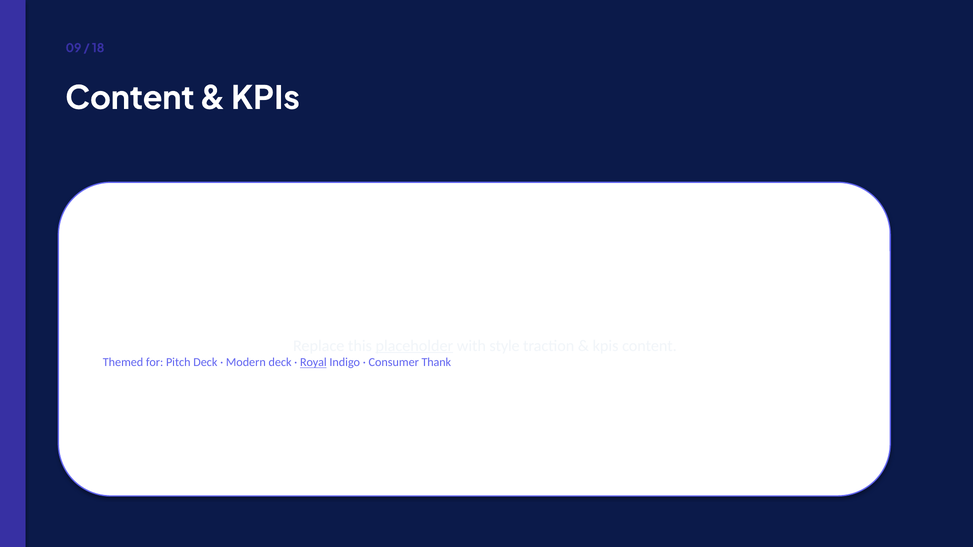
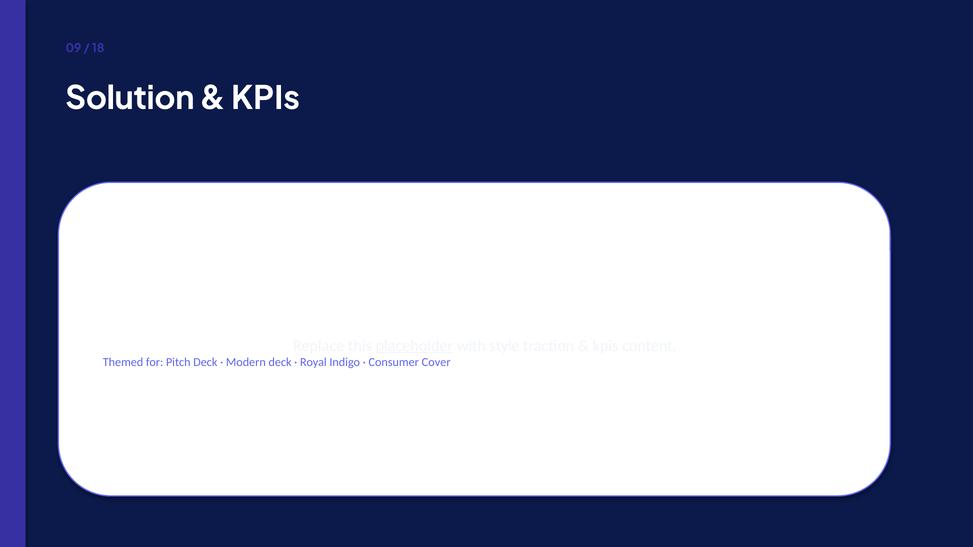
Content at (130, 98): Content -> Solution
Royal underline: present -> none
Thank: Thank -> Cover
